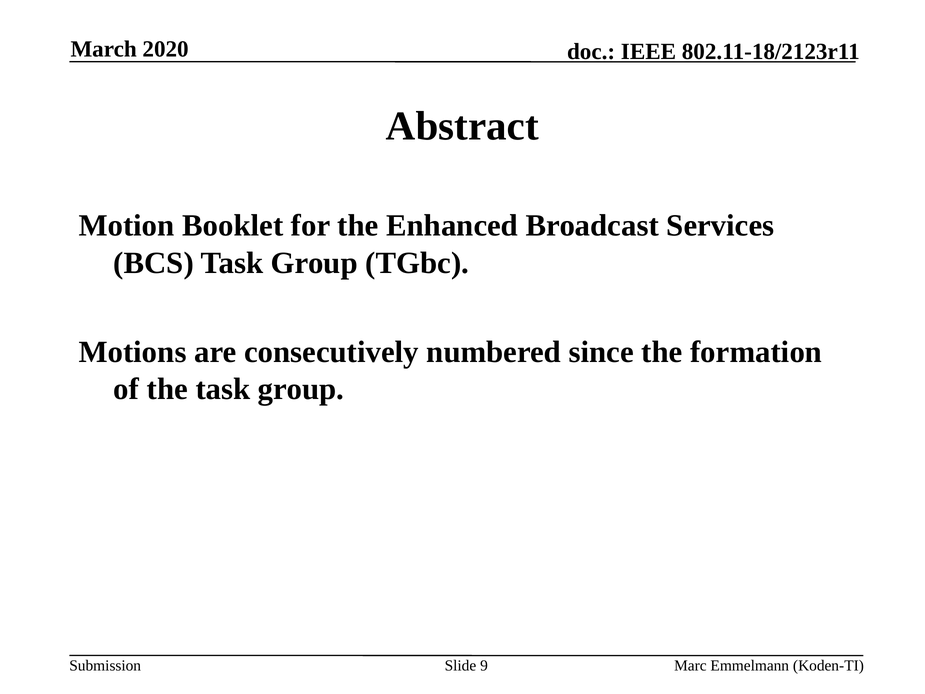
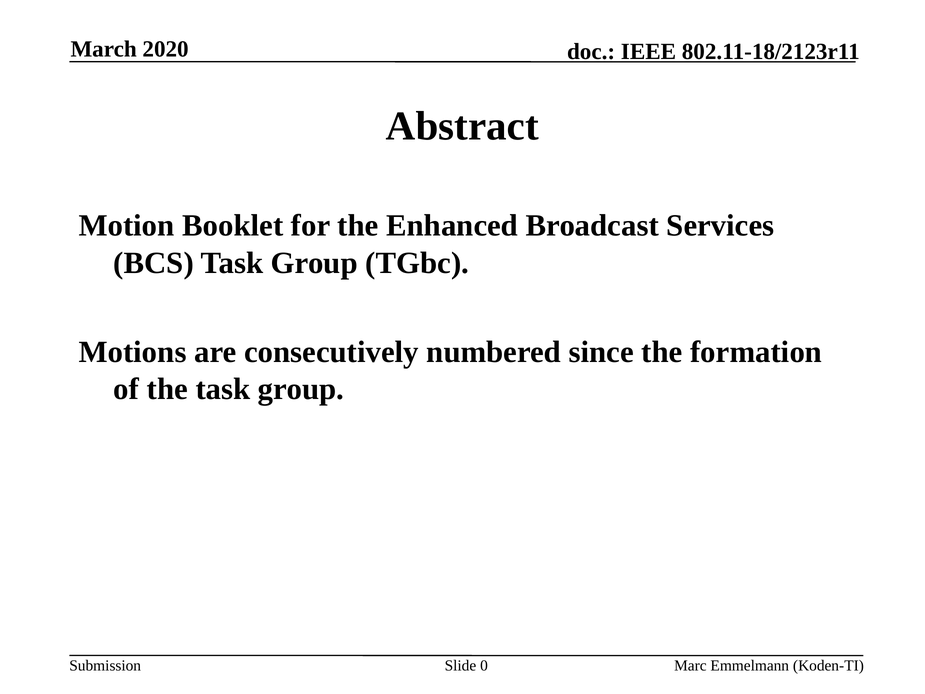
9: 9 -> 0
